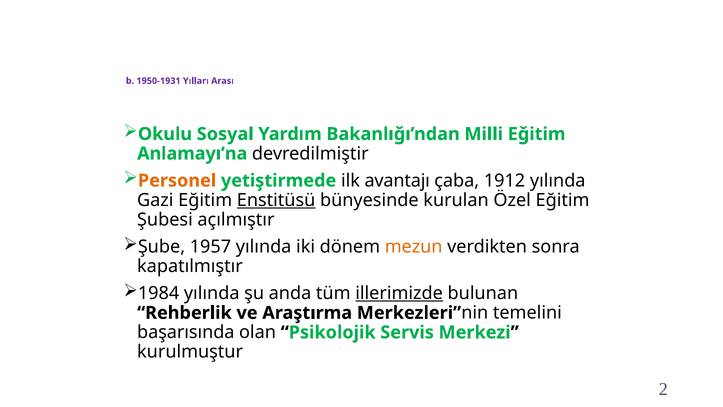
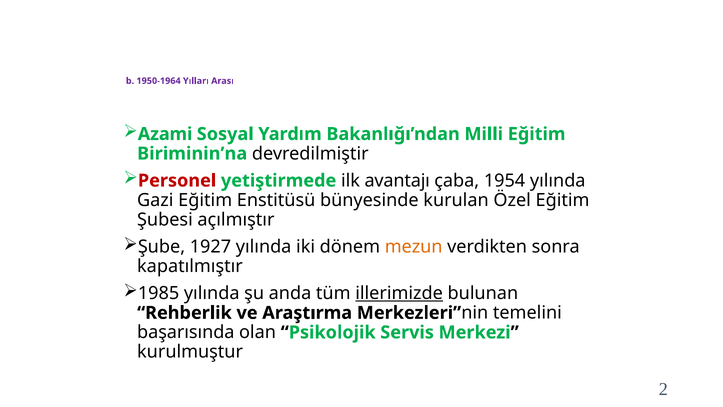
1950-1931: 1950-1931 -> 1950-1964
Okulu: Okulu -> Azami
Anlamayı’na: Anlamayı’na -> Biriminin’na
Personel colour: orange -> red
1912: 1912 -> 1954
Enstitüsü underline: present -> none
1957: 1957 -> 1927
1984: 1984 -> 1985
